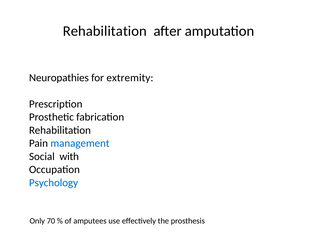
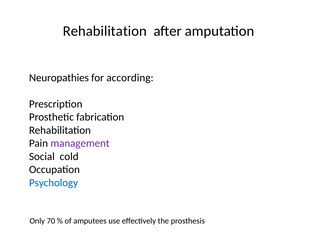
extremity: extremity -> according
management colour: blue -> purple
with: with -> cold
